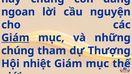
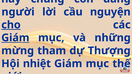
ngoan: ngoan -> người
cho underline: none -> present
chúng at (18, 51): chúng -> mừng
